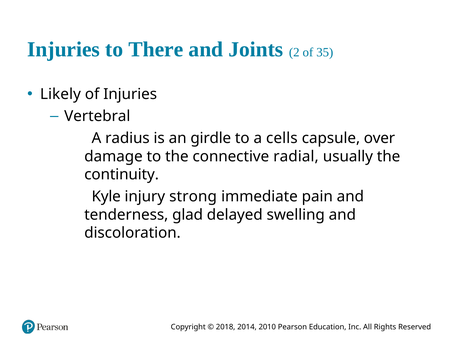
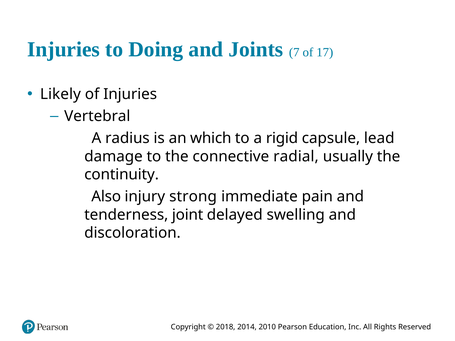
There: There -> Doing
2: 2 -> 7
35: 35 -> 17
girdle: girdle -> which
cells: cells -> rigid
over: over -> lead
Kyle: Kyle -> Also
glad: glad -> joint
